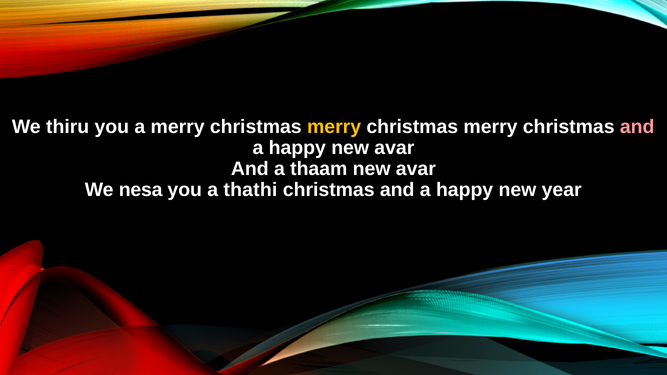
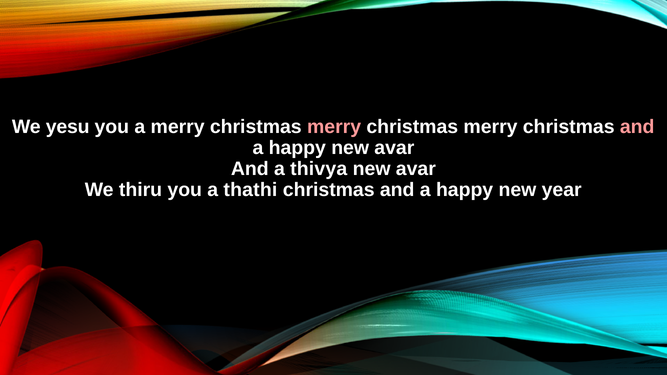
thiru: thiru -> yesu
merry at (334, 127) colour: yellow -> pink
thaam: thaam -> thivya
nesa: nesa -> thiru
